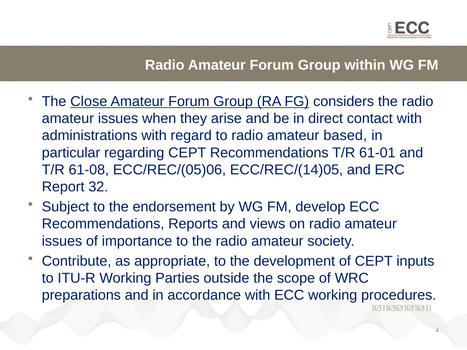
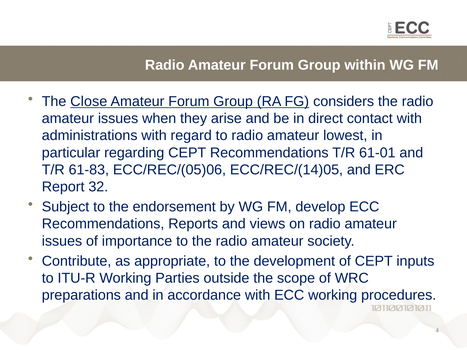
based: based -> lowest
61-08: 61-08 -> 61-83
